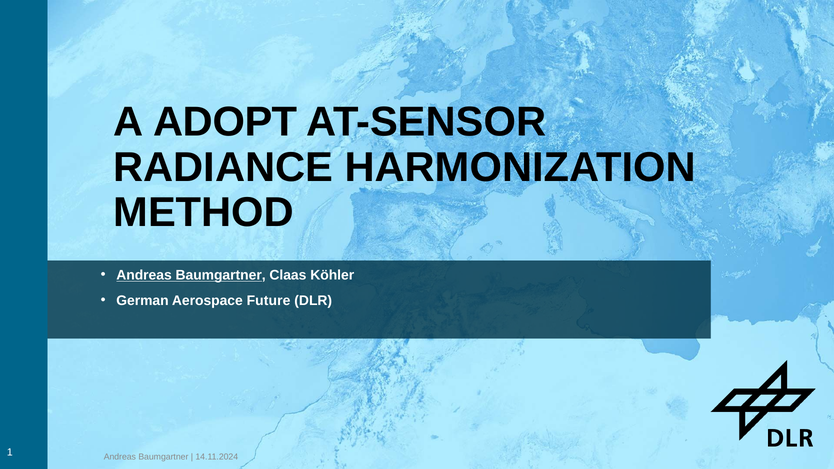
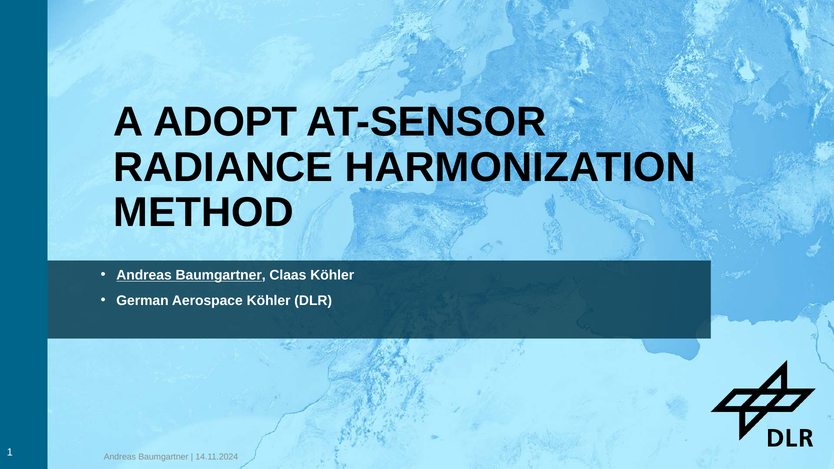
Aerospace Future: Future -> Köhler
